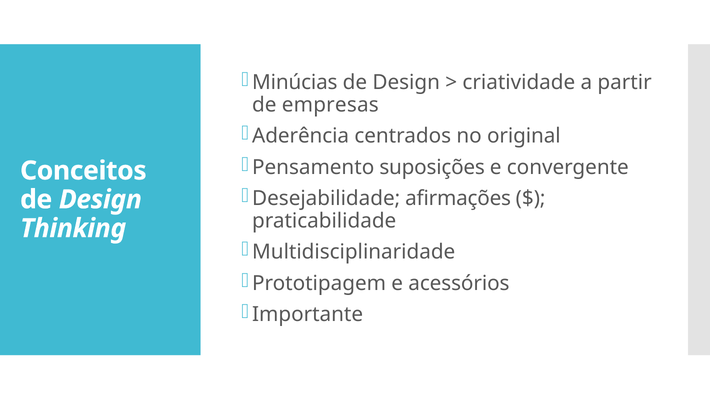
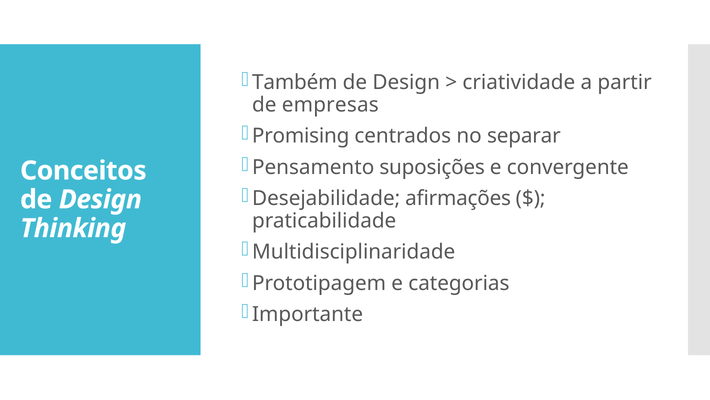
Minúcias: Minúcias -> Também
Aderência: Aderência -> Promising
original: original -> separar
acessórios: acessórios -> categorias
